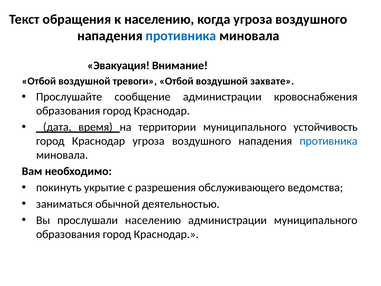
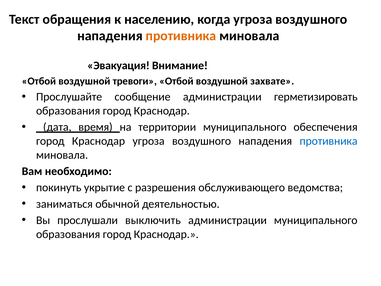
противника at (181, 36) colour: blue -> orange
кровоснабжения: кровоснабжения -> герметизировать
устойчивость: устойчивость -> обеспечения
прослушали населению: населению -> выключить
